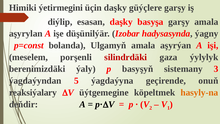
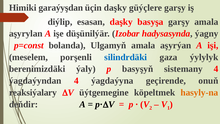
ýetirmegini: ýetirmegini -> garaýyşdan
silindrdäki colour: red -> blue
sistemany 3: 3 -> 4
ýagdaýyndan 5: 5 -> 4
